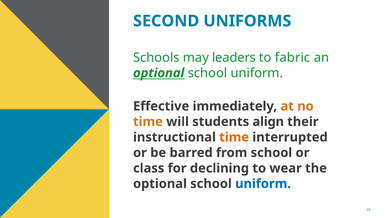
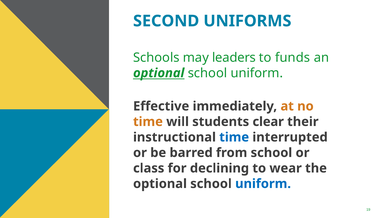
fabric: fabric -> funds
align: align -> clear
time at (234, 137) colour: orange -> blue
